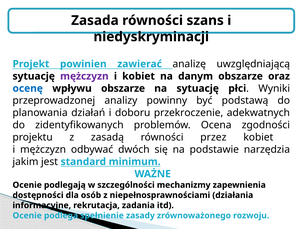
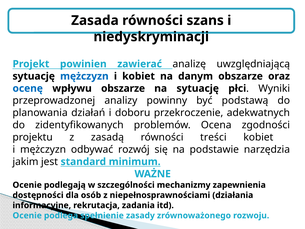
mężczyzn at (84, 76) colour: purple -> blue
przez: przez -> treści
dwóch: dwóch -> rozwój
